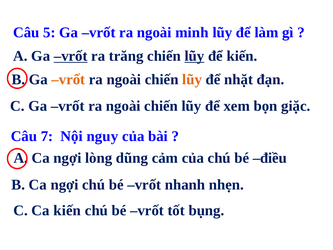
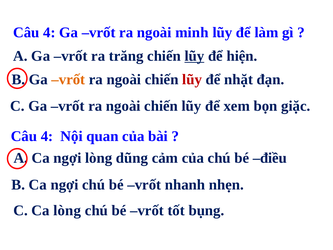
5 at (49, 32): 5 -> 4
vrốt at (71, 56) underline: present -> none
để kiến: kiến -> hiện
lũy at (192, 79) colour: orange -> red
7 at (47, 136): 7 -> 4
nguy: nguy -> quan
Ca kiến: kiến -> lòng
